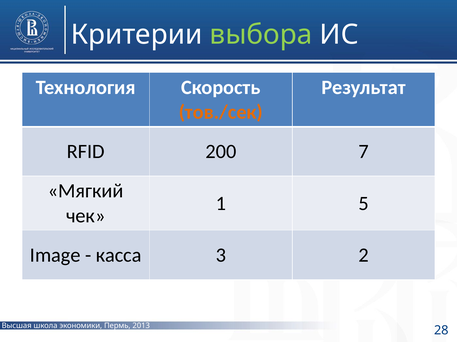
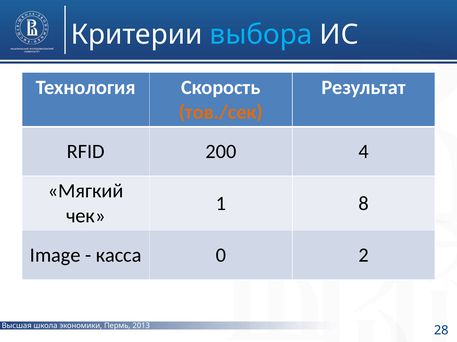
выбора colour: light green -> light blue
7: 7 -> 4
5: 5 -> 8
3: 3 -> 0
